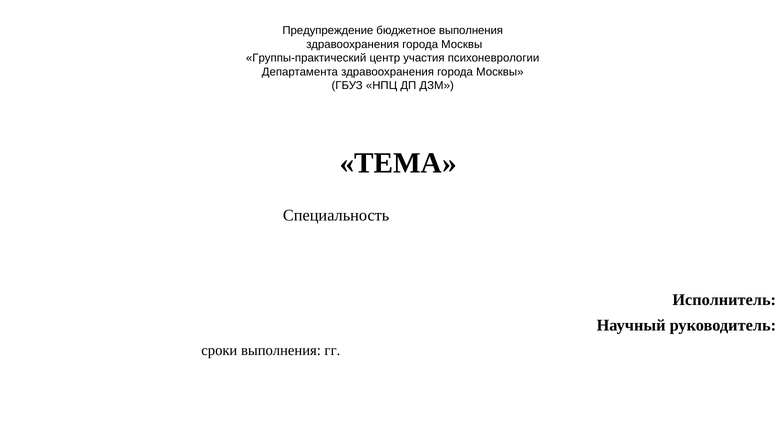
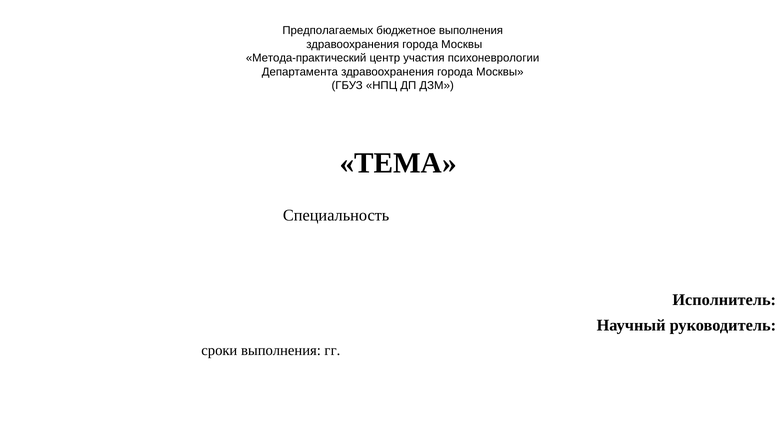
Предупреждение: Предупреждение -> Предполагаемых
Группы-практический: Группы-практический -> Метода-практический
